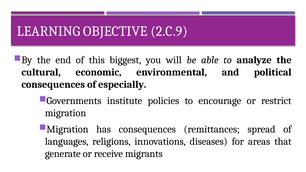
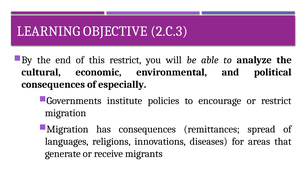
2.C.9: 2.C.9 -> 2.C.3
this biggest: biggest -> restrict
